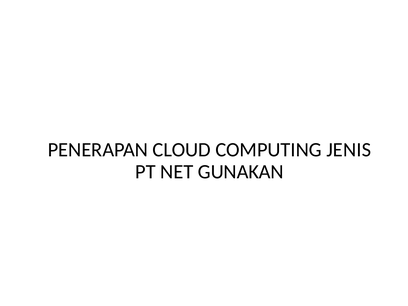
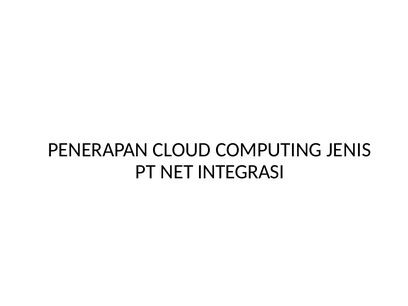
GUNAKAN: GUNAKAN -> INTEGRASI
